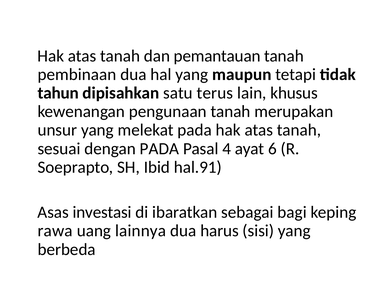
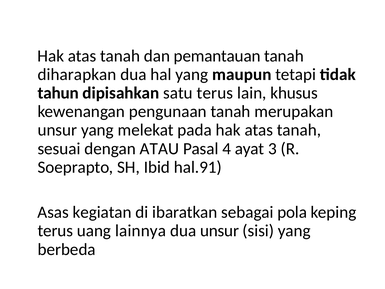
pembinaan: pembinaan -> diharapkan
dengan PADA: PADA -> ATAU
6: 6 -> 3
investasi: investasi -> kegiatan
bagi: bagi -> pola
rawa at (55, 231): rawa -> terus
dua harus: harus -> unsur
